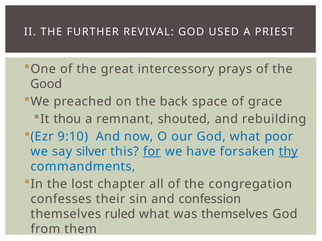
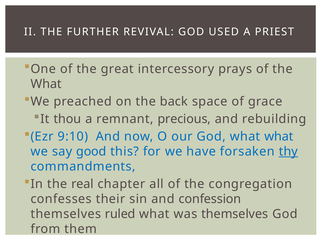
Good at (46, 84): Good -> What
shouted: shouted -> precious
what poor: poor -> what
silver: silver -> good
for underline: present -> none
lost: lost -> real
